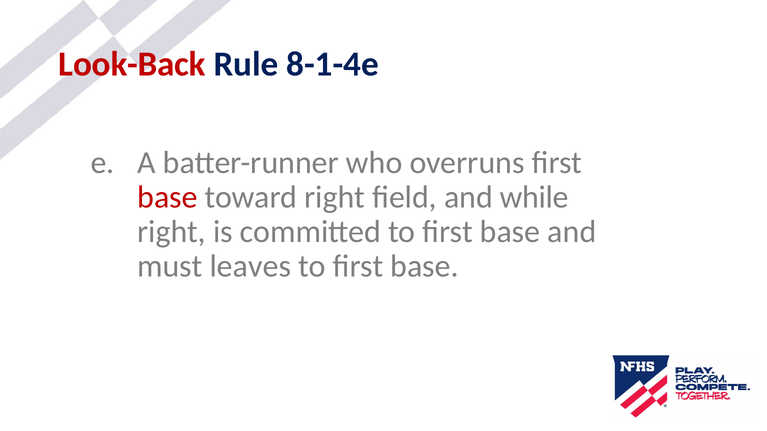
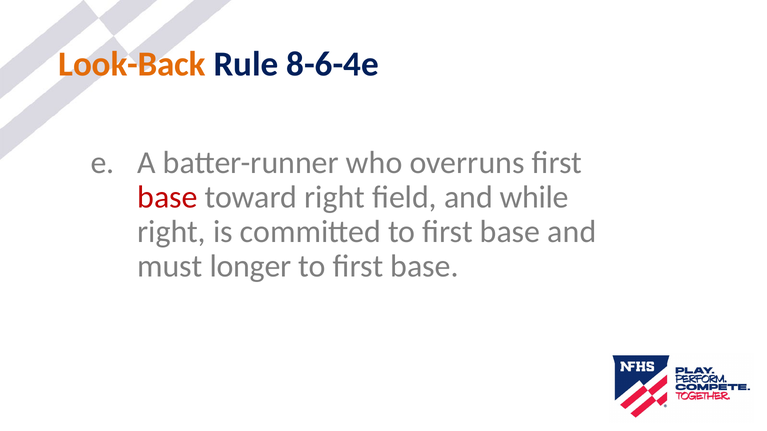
Look-Back colour: red -> orange
8-1-4e: 8-1-4e -> 8-6-4e
leaves: leaves -> longer
